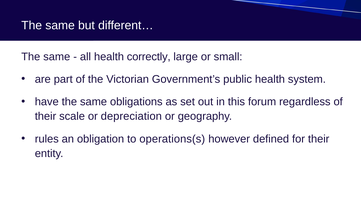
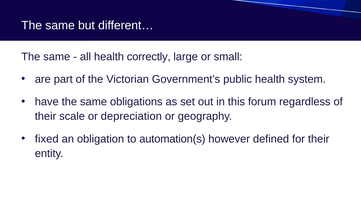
rules: rules -> fixed
operations(s: operations(s -> automation(s
